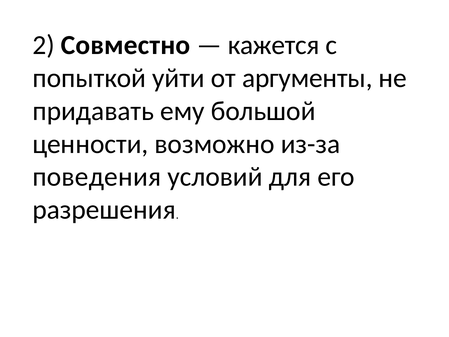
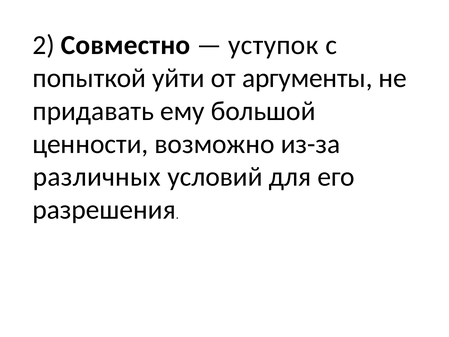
кажется: кажется -> уступок
поведения: поведения -> различных
